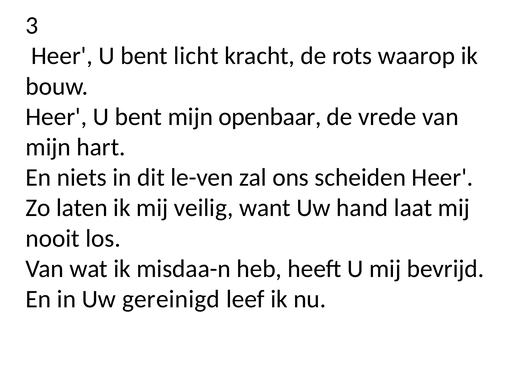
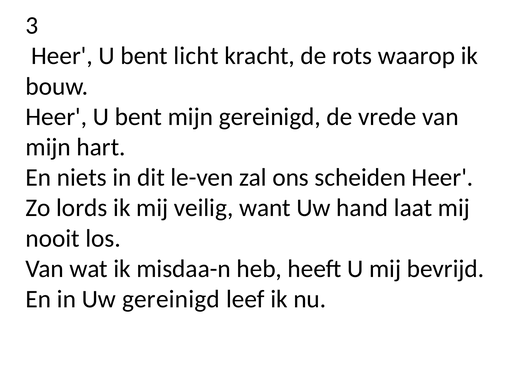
mijn openbaar: openbaar -> gereinigd
laten: laten -> lords
